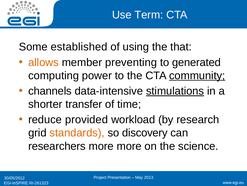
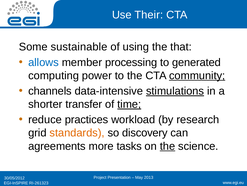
Term: Term -> Their
established: established -> sustainable
allows colour: orange -> blue
preventing: preventing -> processing
time underline: none -> present
provided: provided -> practices
researchers: researchers -> agreements
more more: more -> tasks
the at (167, 146) underline: none -> present
